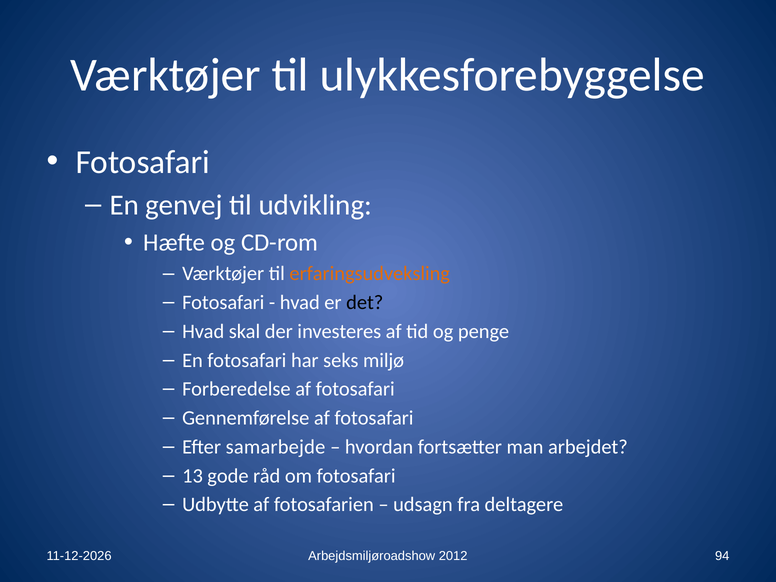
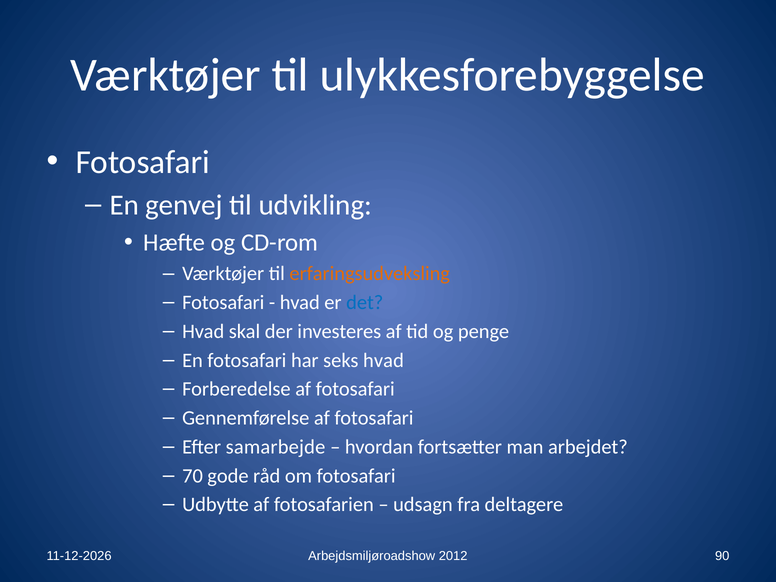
det colour: black -> blue
seks miljø: miljø -> hvad
13: 13 -> 70
94: 94 -> 90
